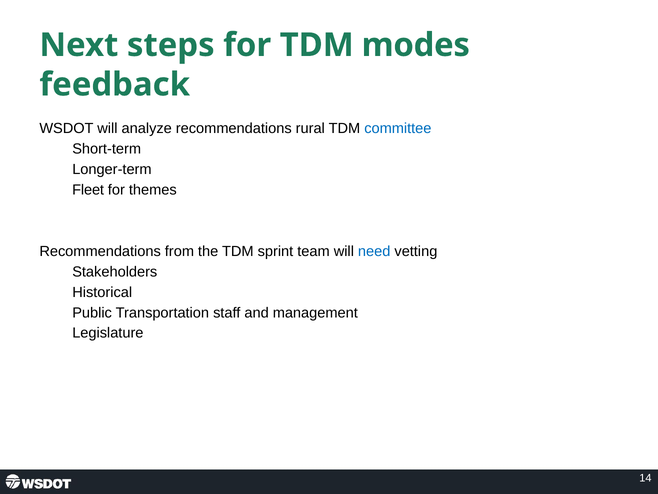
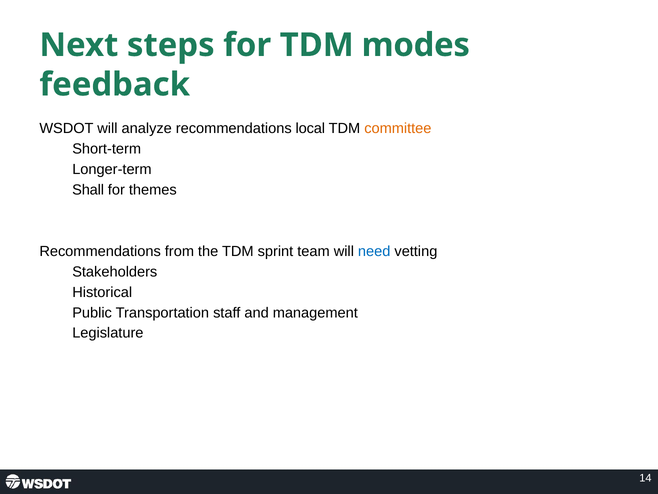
rural: rural -> local
committee colour: blue -> orange
Fleet: Fleet -> Shall
